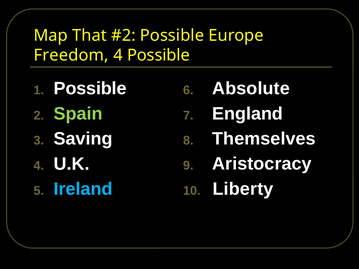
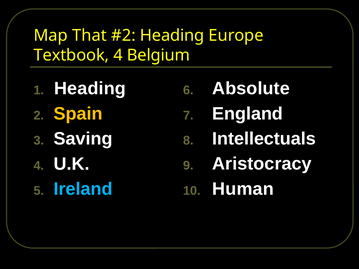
Possible at (172, 36): Possible -> Heading
Freedom: Freedom -> Textbook
4 Possible: Possible -> Belgium
Possible at (90, 89): Possible -> Heading
Spain colour: light green -> yellow
Themselves: Themselves -> Intellectuals
Liberty: Liberty -> Human
